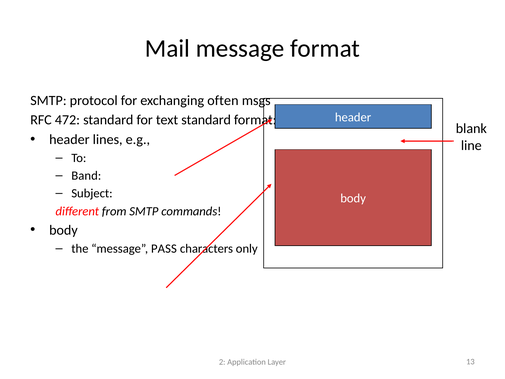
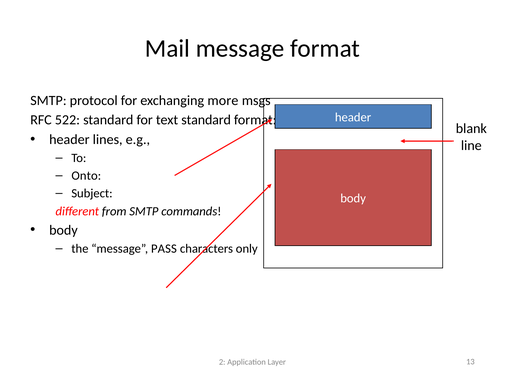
often: often -> more
472: 472 -> 522
Band: Band -> Onto
